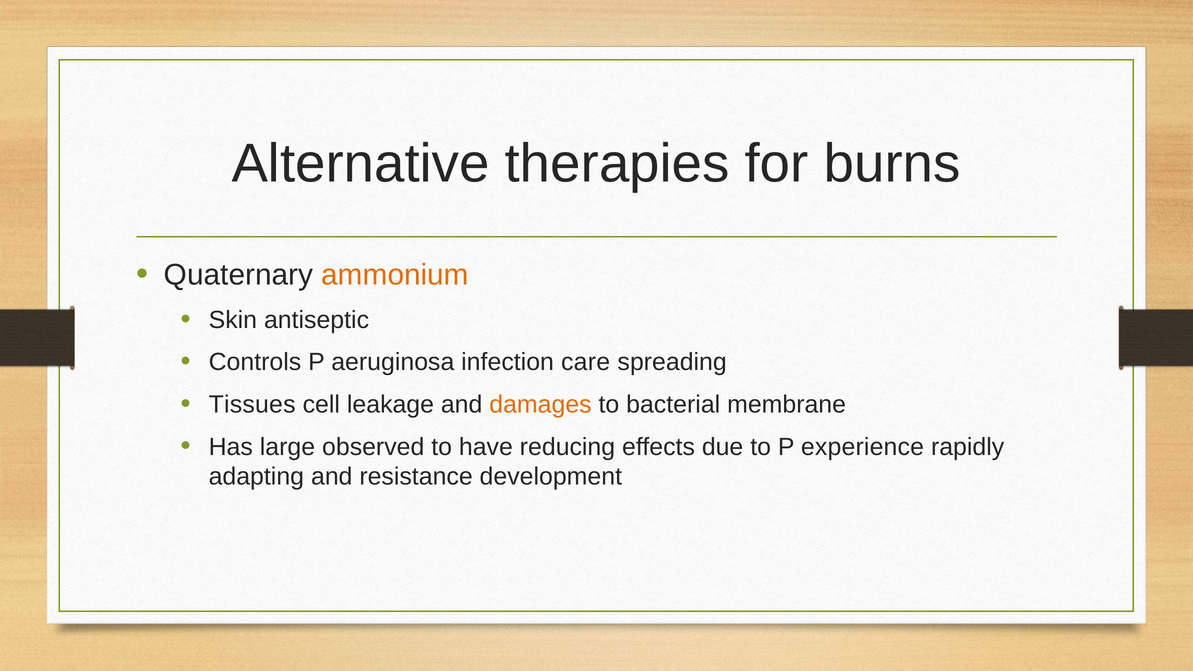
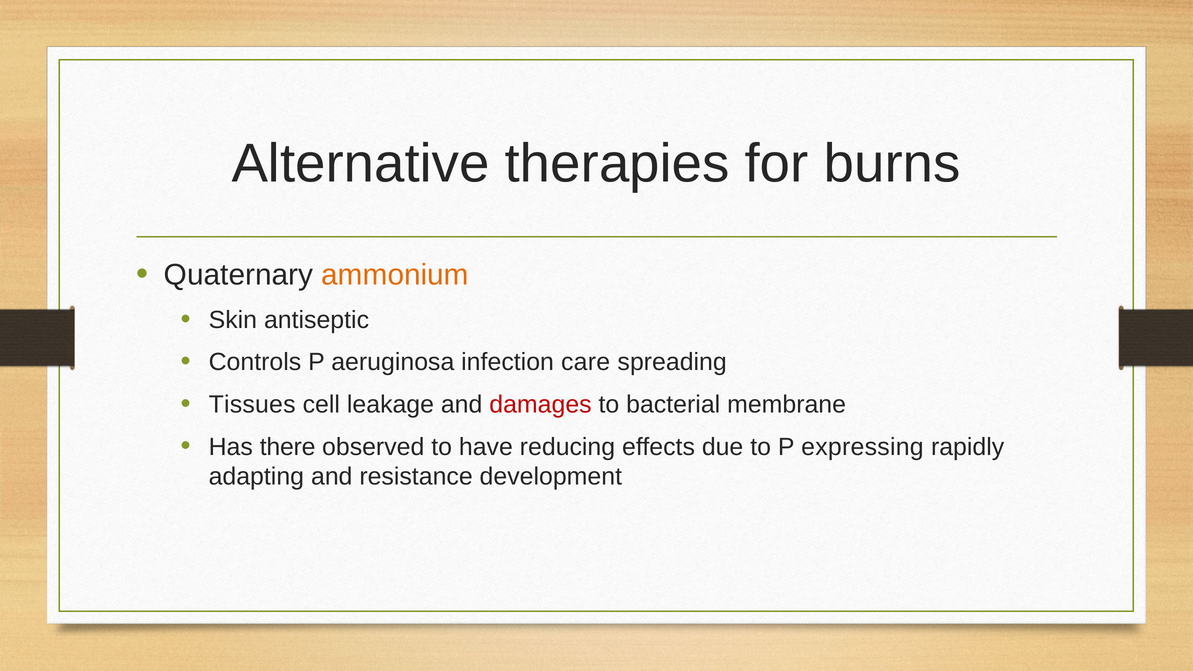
damages colour: orange -> red
large: large -> there
experience: experience -> expressing
